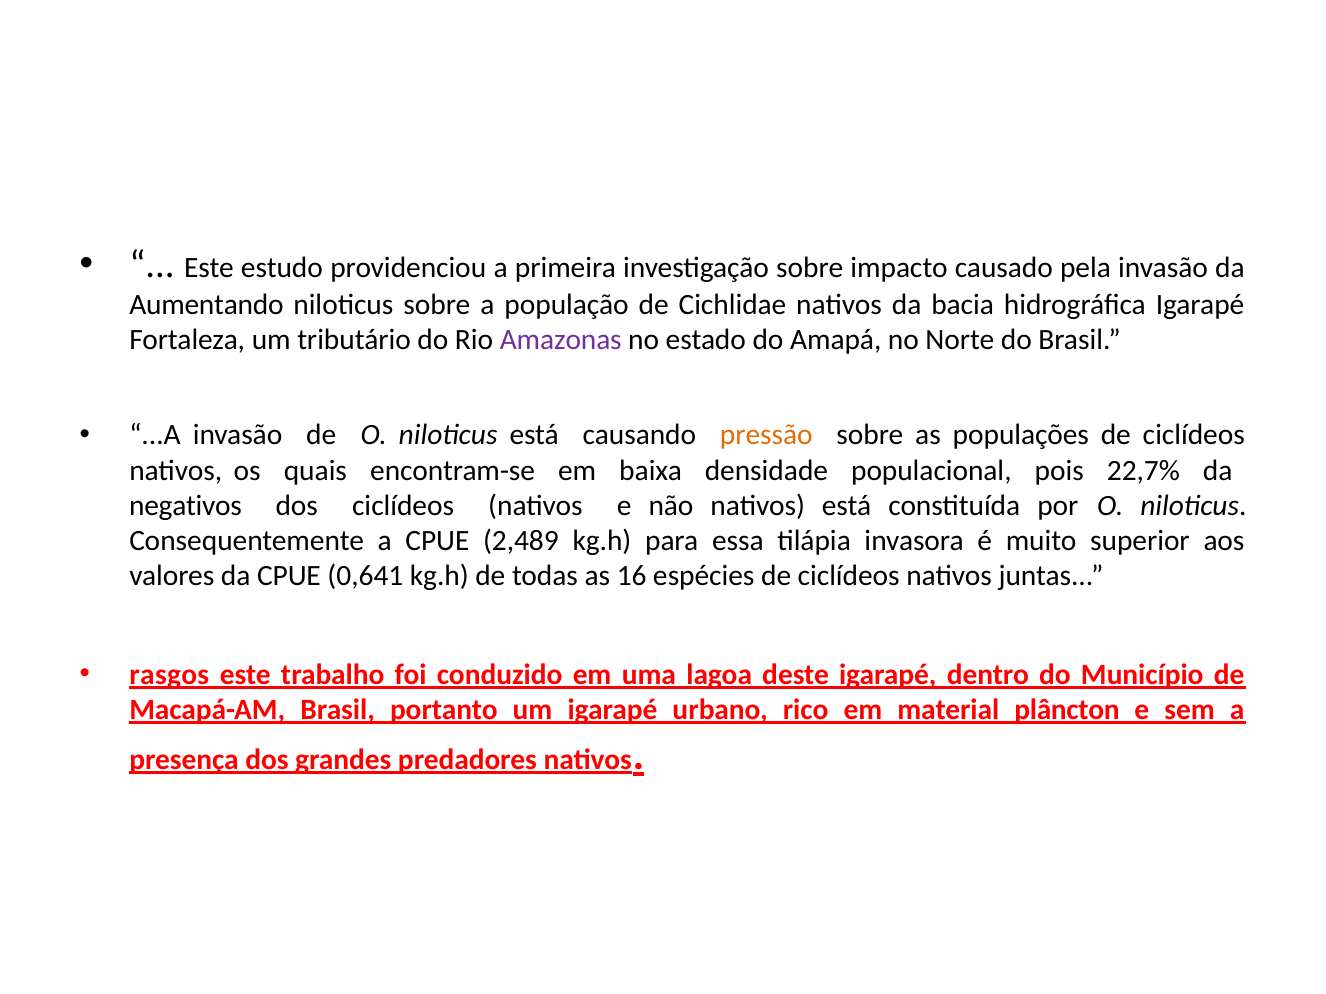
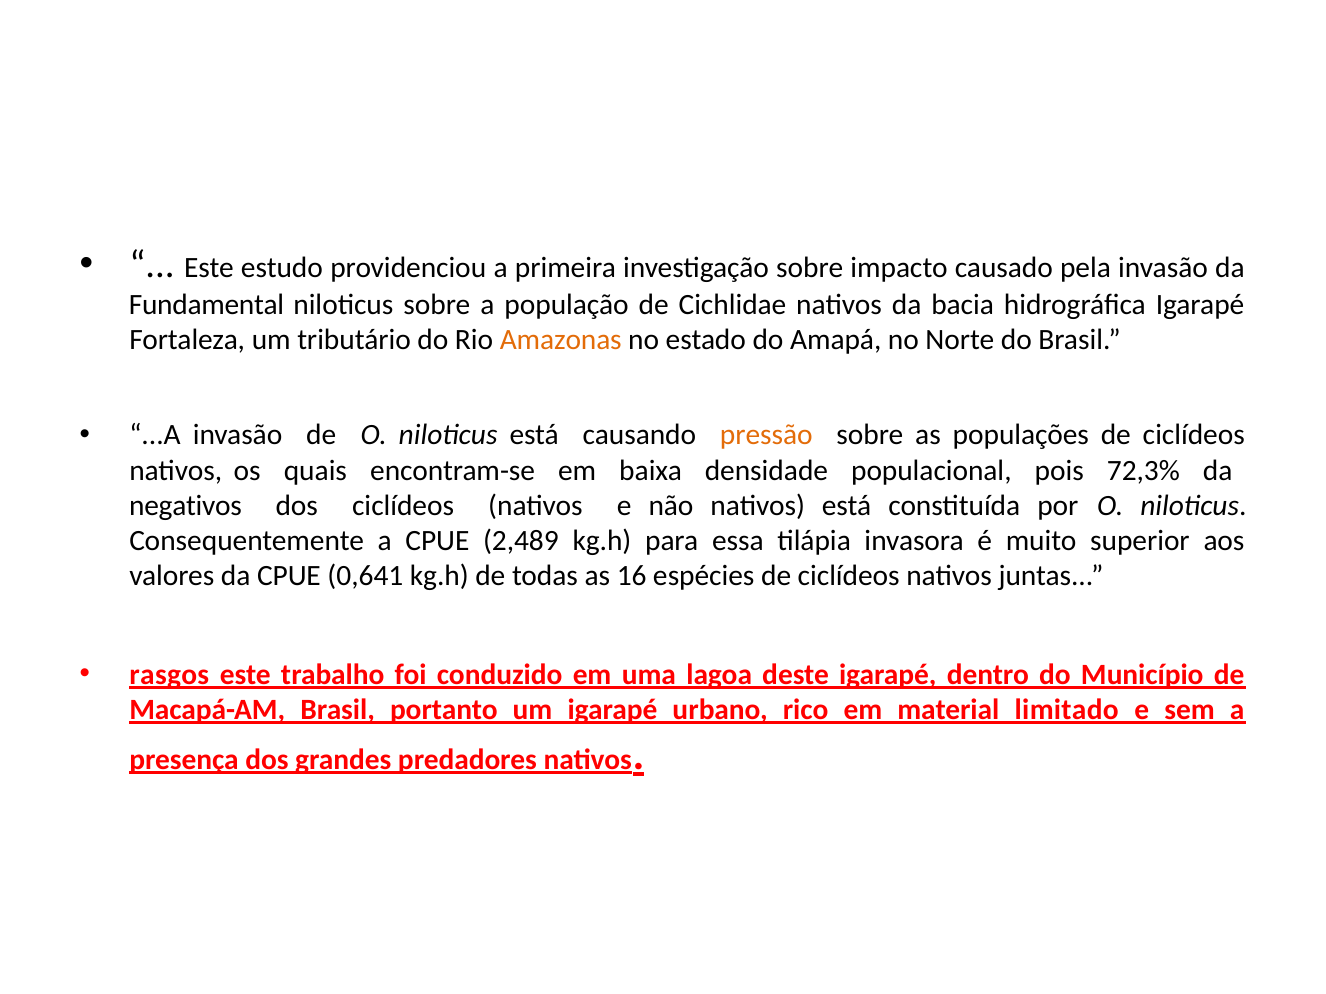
Aumentando: Aumentando -> Fundamental
Amazonas colour: purple -> orange
22,7%: 22,7% -> 72,3%
plâncton: plâncton -> limitado
